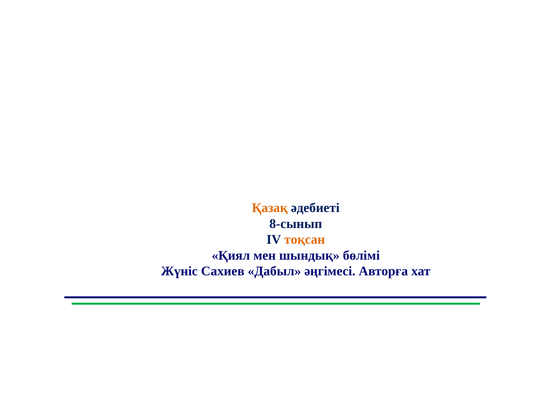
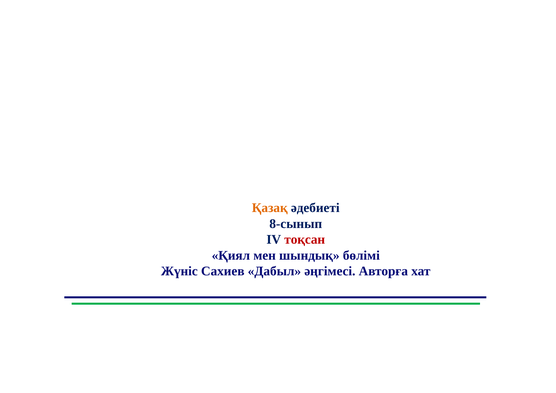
тоқсан colour: orange -> red
